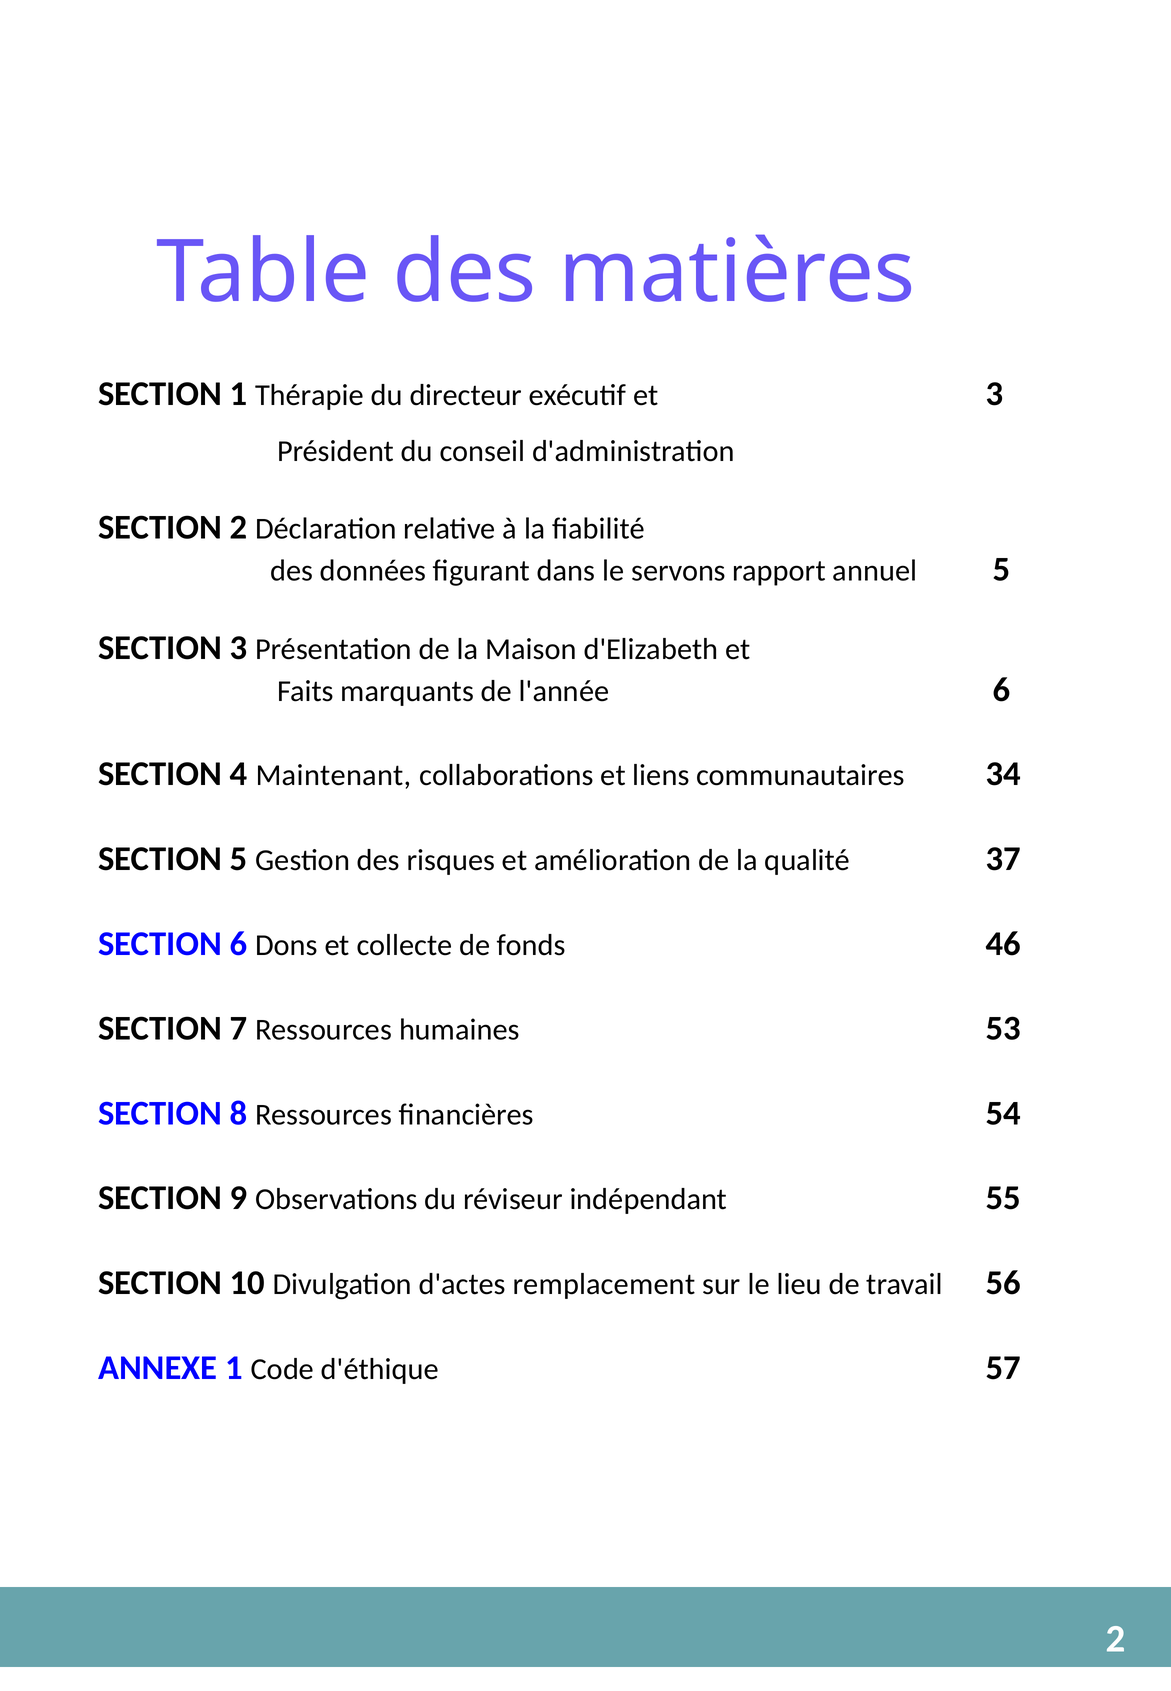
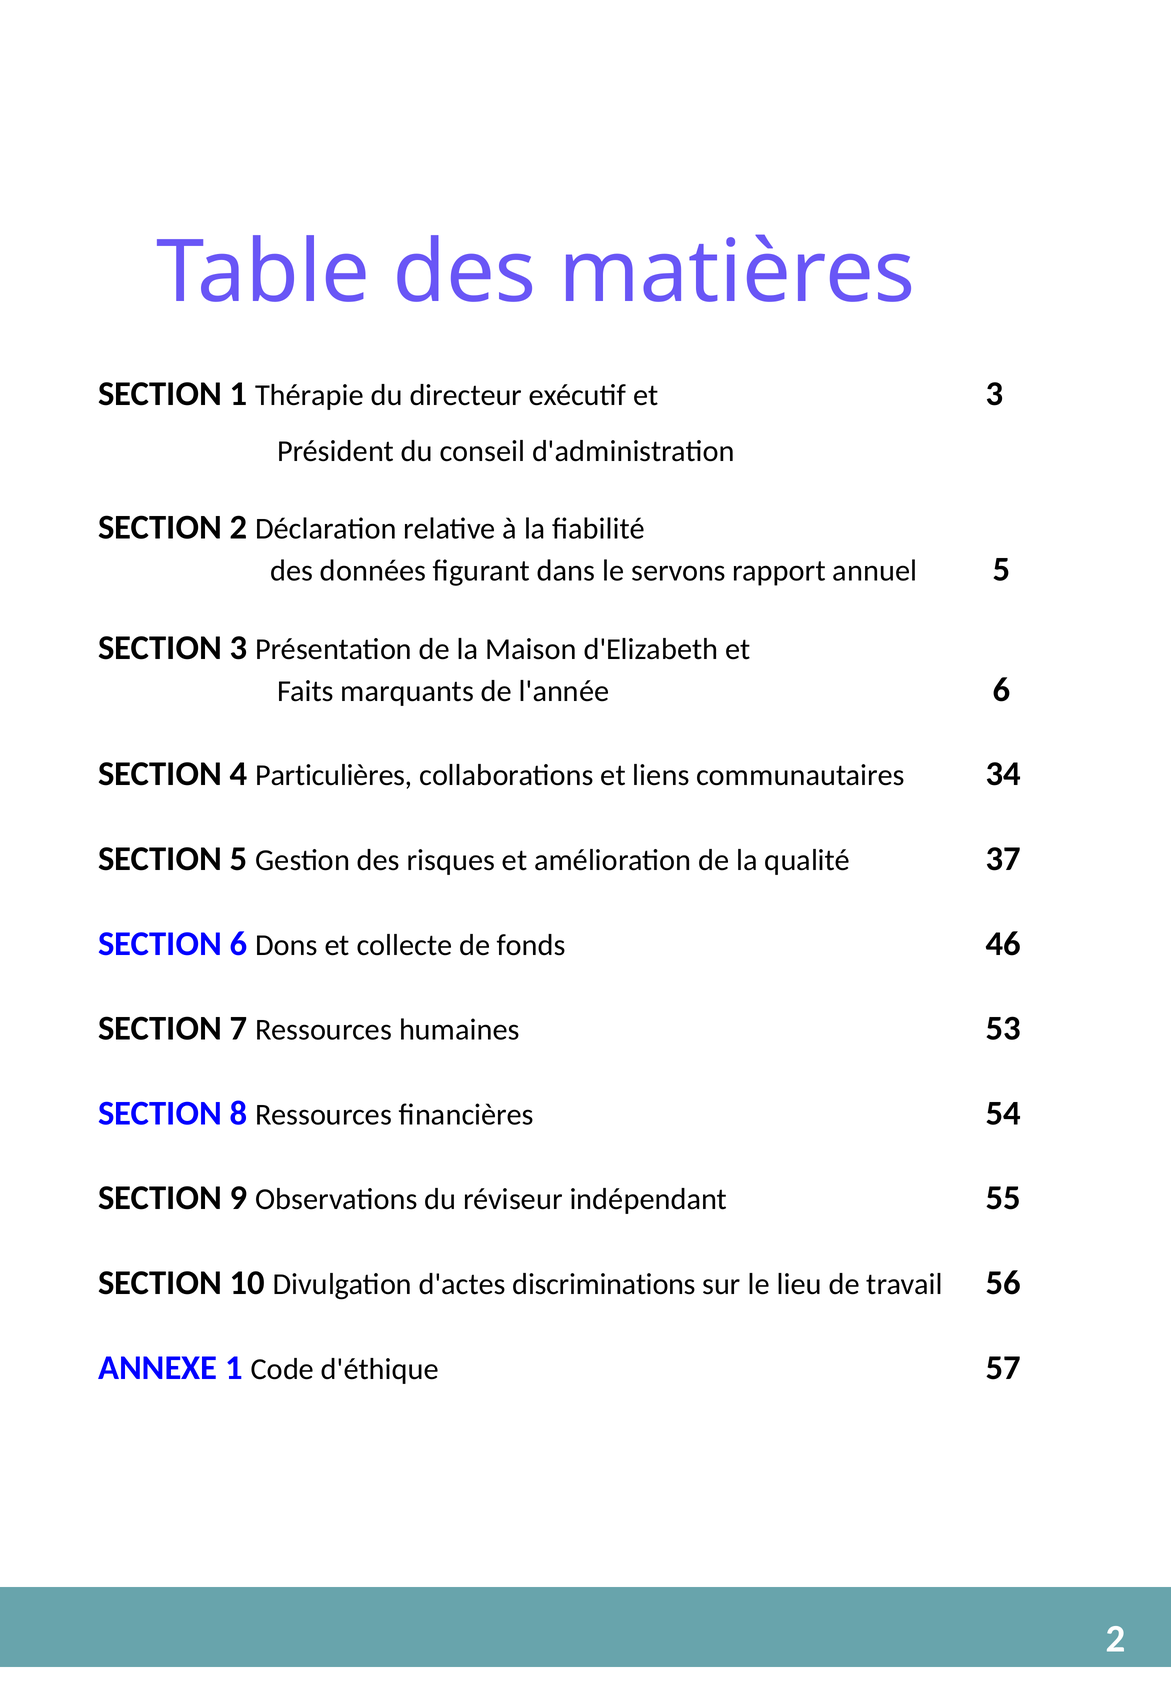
Maintenant: Maintenant -> Particulières
remplacement: remplacement -> discriminations
